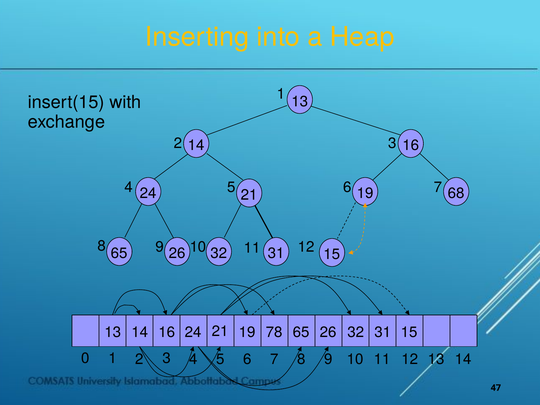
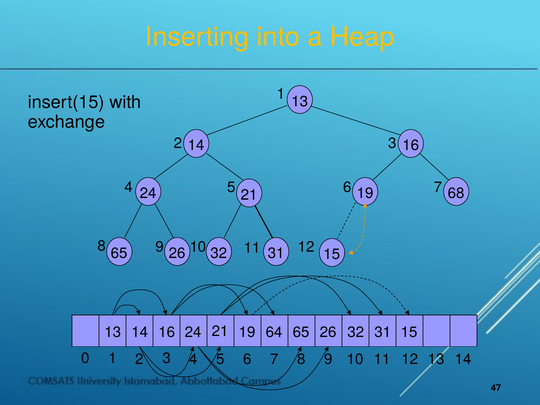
78: 78 -> 64
